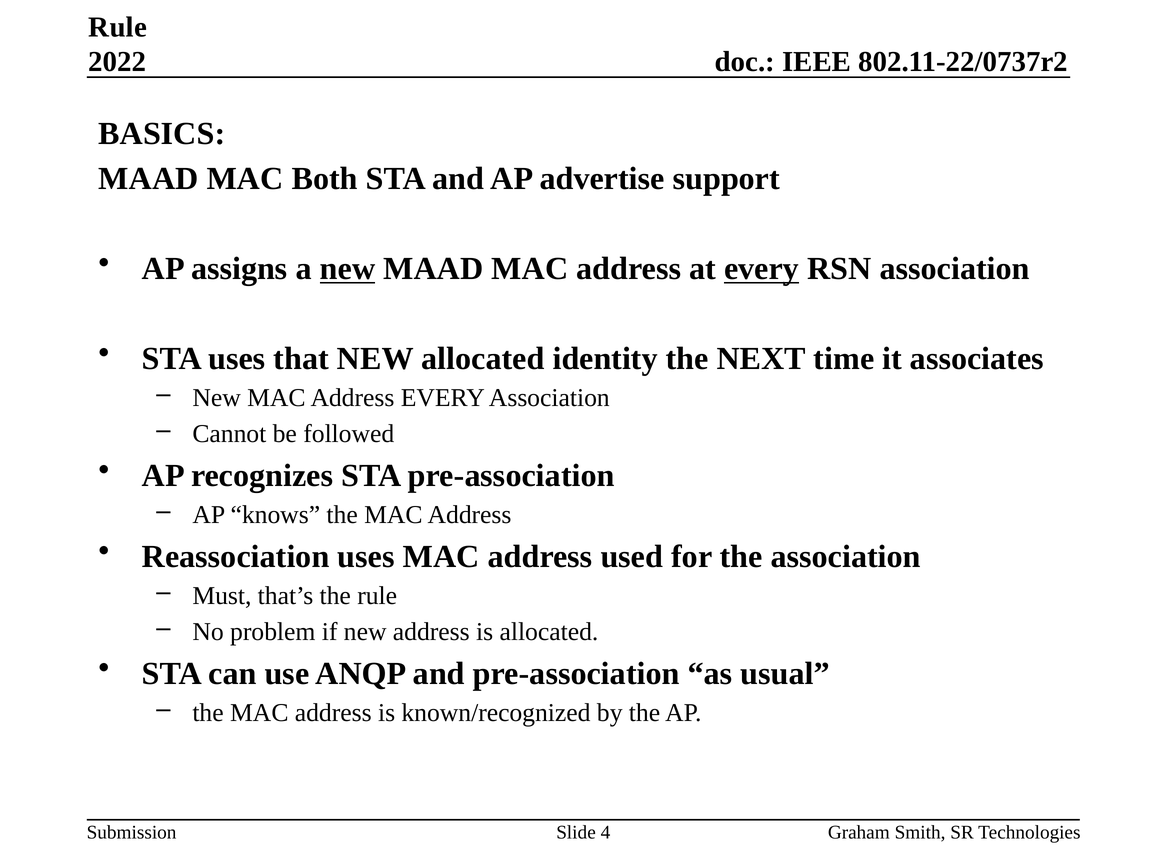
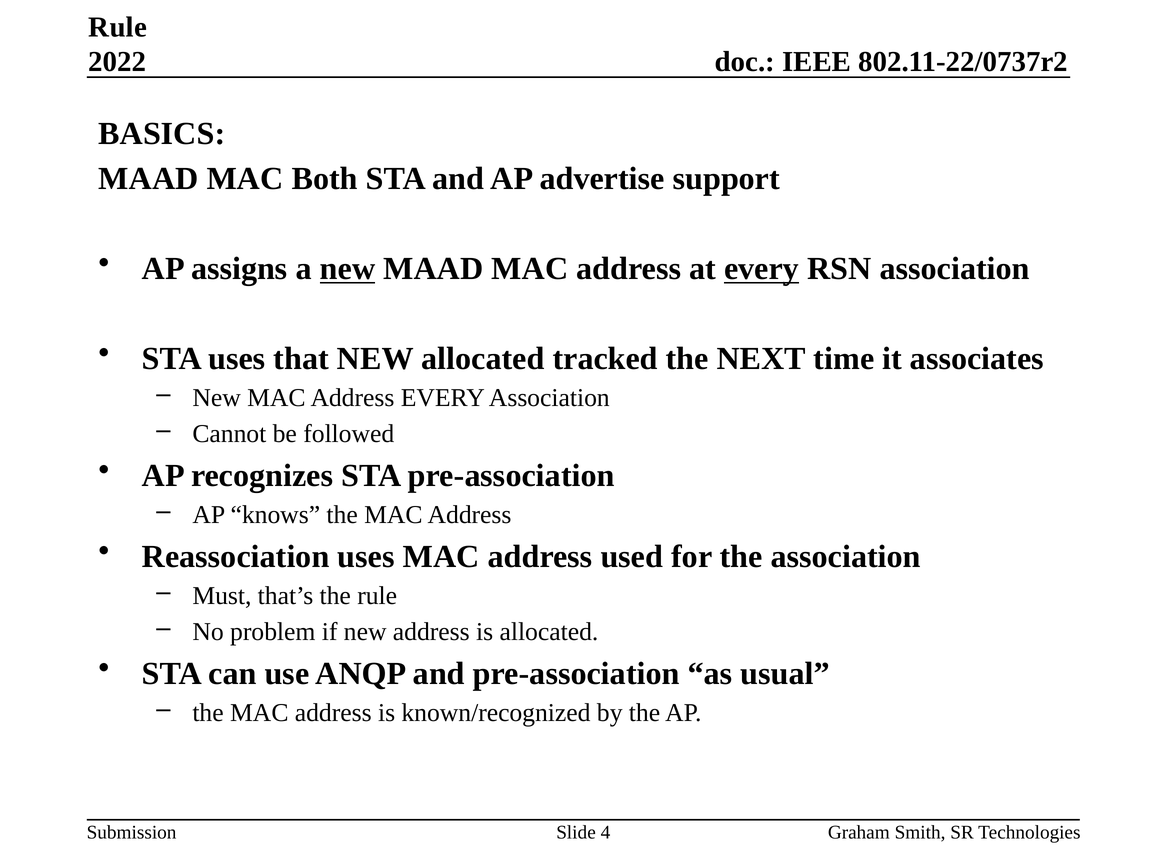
identity: identity -> tracked
